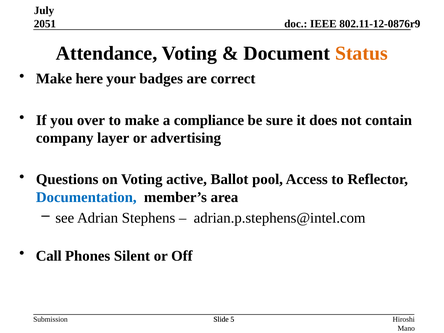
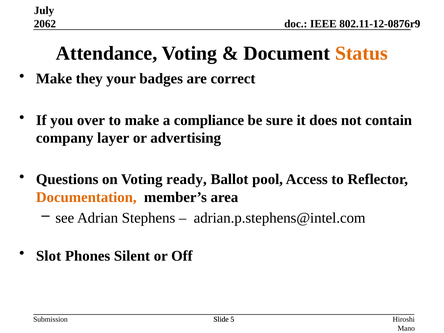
2051: 2051 -> 2062
here: here -> they
active: active -> ready
Documentation colour: blue -> orange
Call: Call -> Slot
